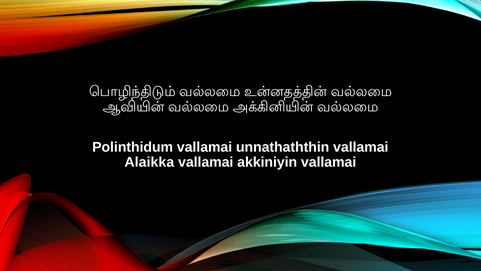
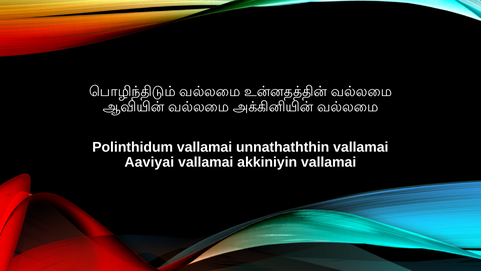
Alaikka: Alaikka -> Aaviyai
